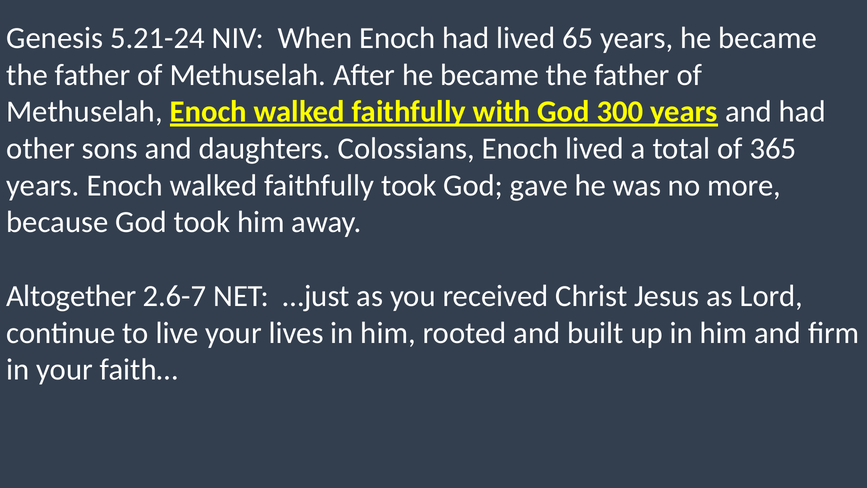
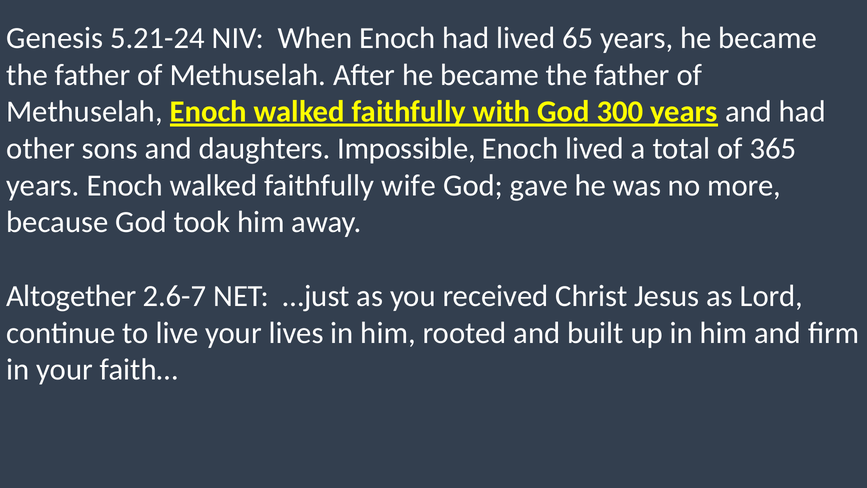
Colossians: Colossians -> Impossible
faithfully took: took -> wife
